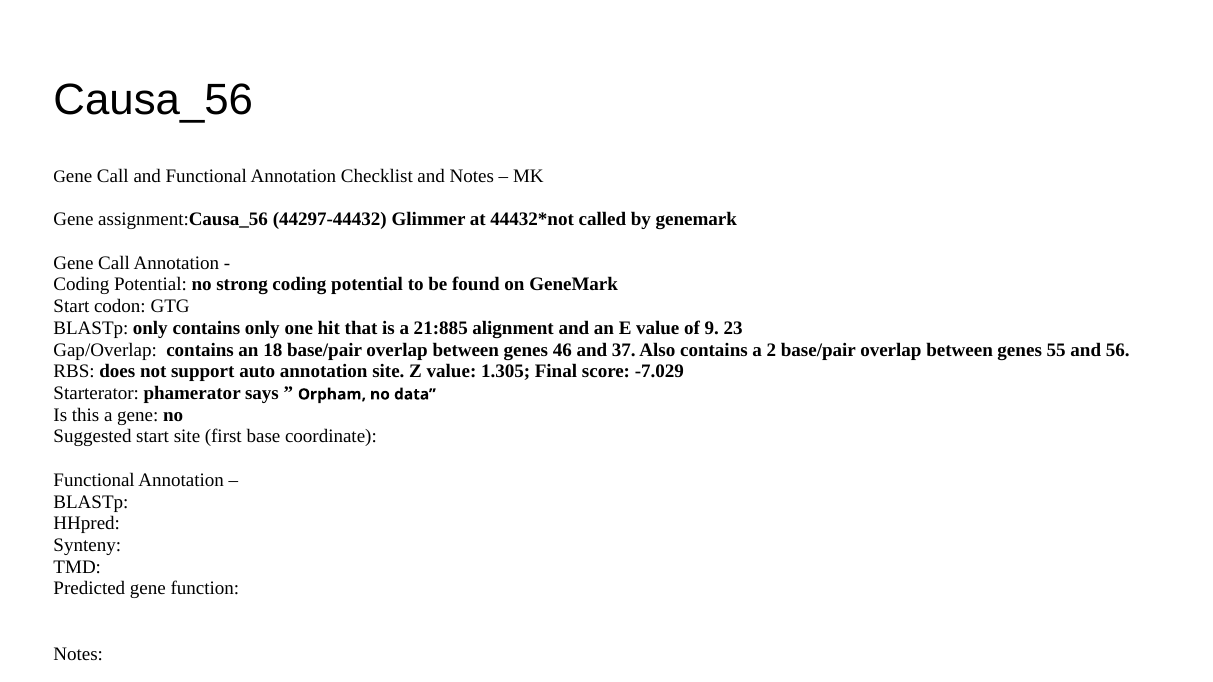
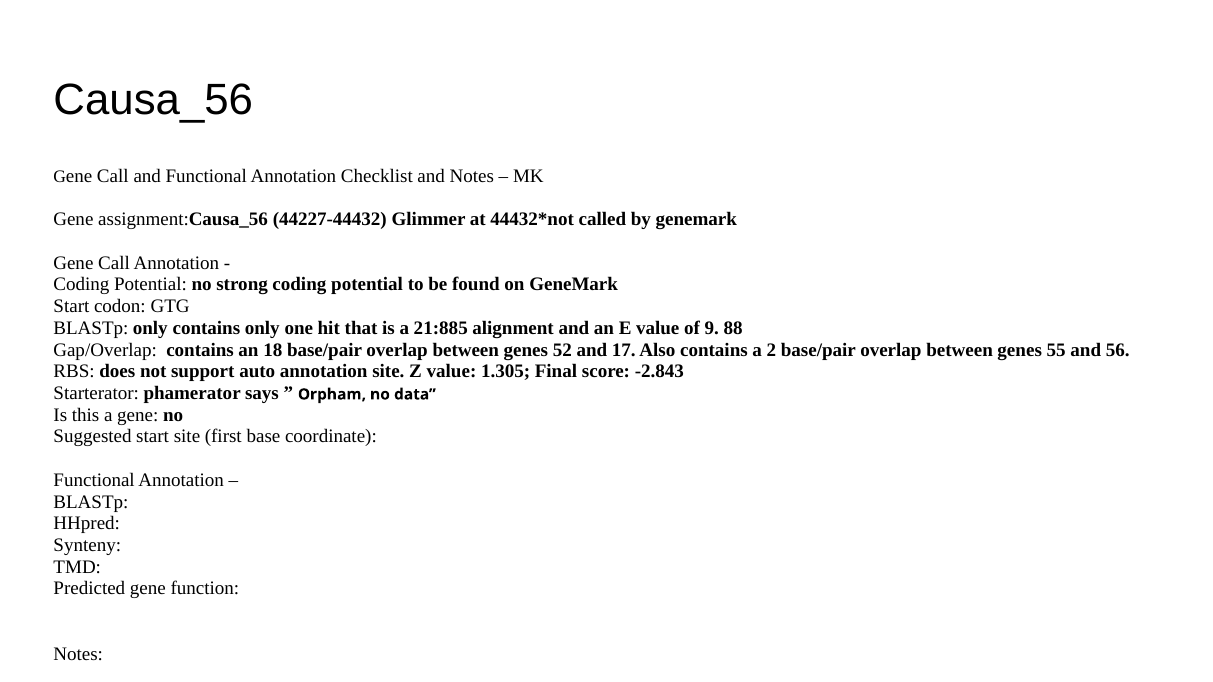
44297-44432: 44297-44432 -> 44227-44432
23: 23 -> 88
46: 46 -> 52
37: 37 -> 17
-7.029: -7.029 -> -2.843
